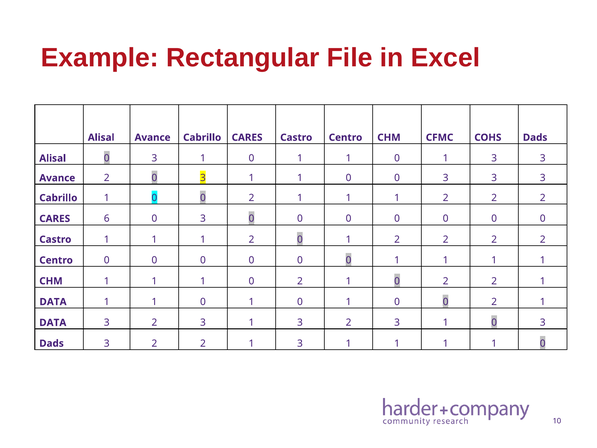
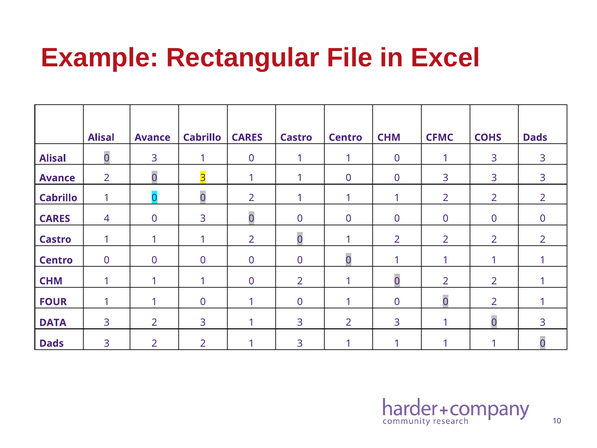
6: 6 -> 4
DATA at (53, 302): DATA -> FOUR
